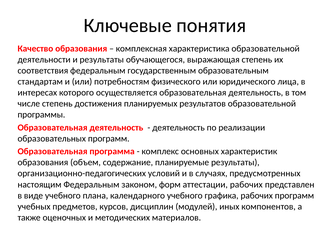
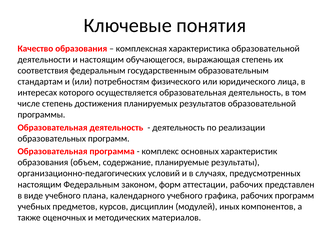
и результаты: результаты -> настоящим
